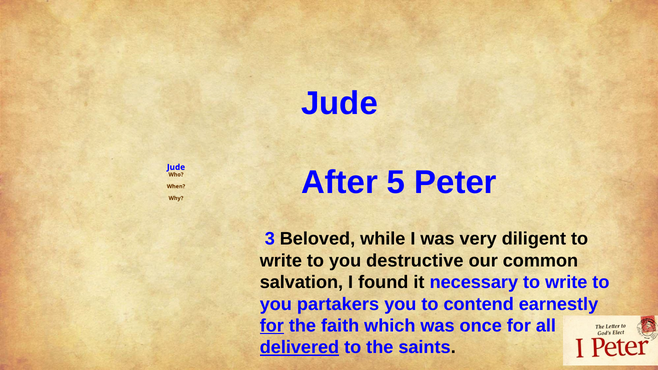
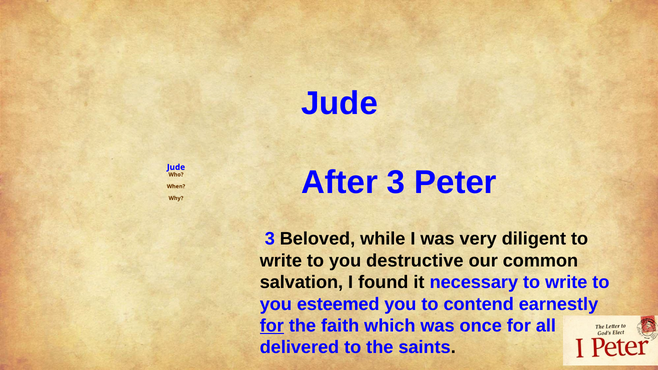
After 5: 5 -> 3
partakers: partakers -> esteemed
delivered underline: present -> none
